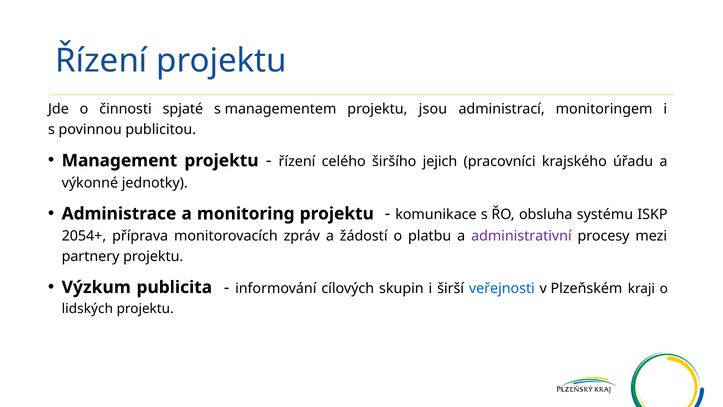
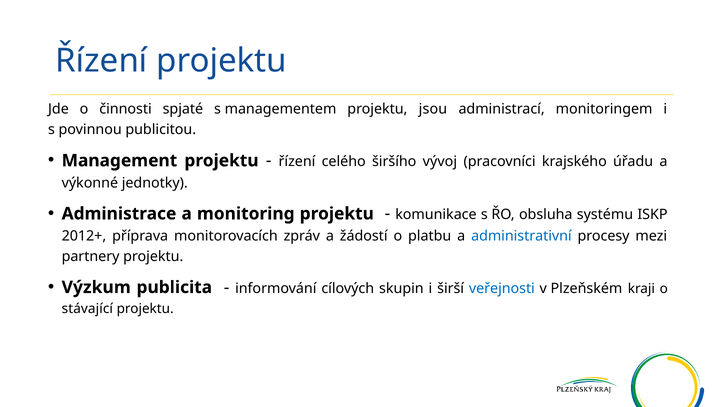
jejich: jejich -> vývoj
2054+: 2054+ -> 2012+
administrativní colour: purple -> blue
lidských: lidských -> stávající
